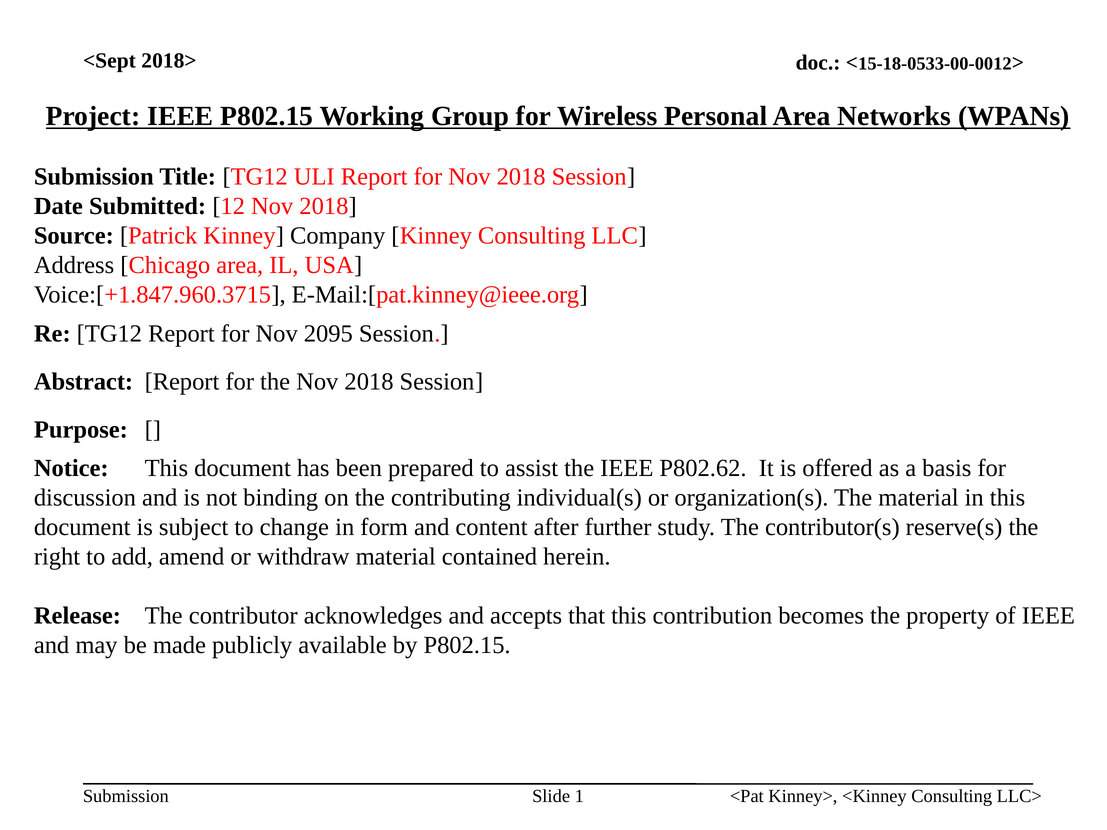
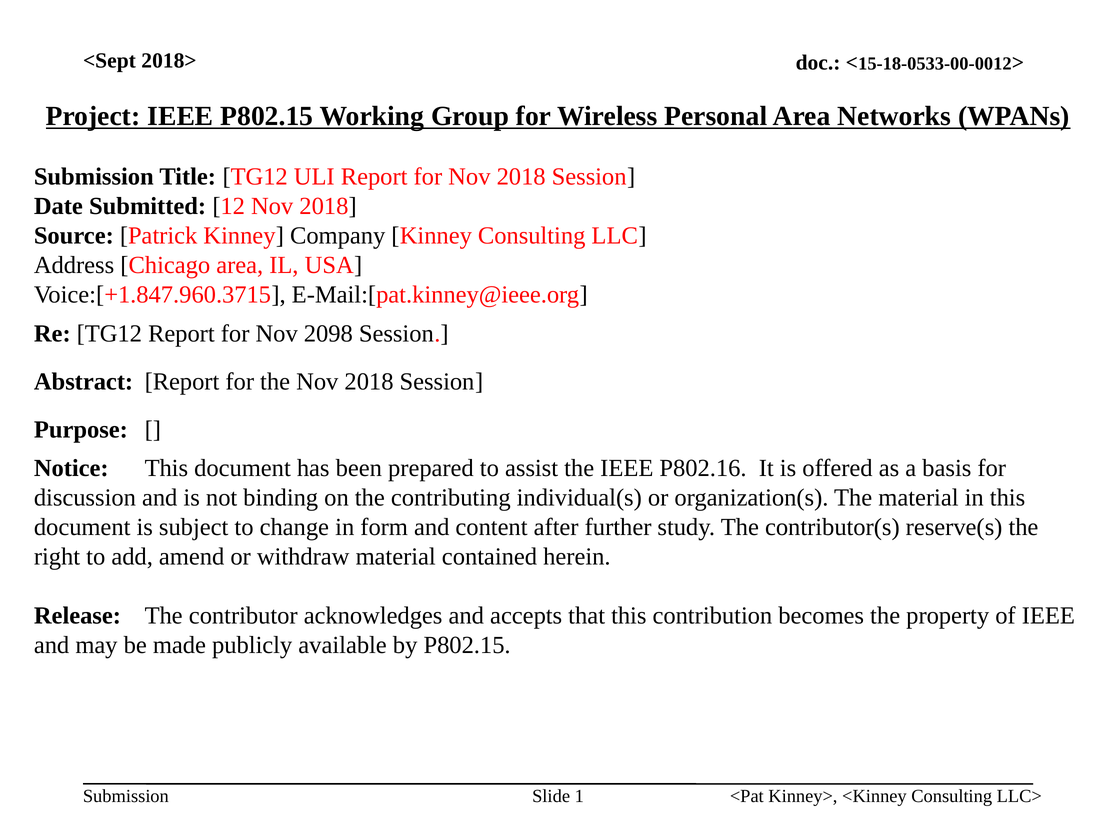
2095: 2095 -> 2098
P802.62: P802.62 -> P802.16
